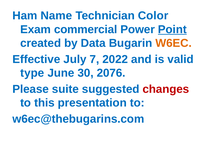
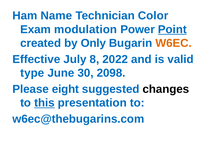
commercial: commercial -> modulation
Data: Data -> Only
7: 7 -> 8
2076: 2076 -> 2098
suite: suite -> eight
changes colour: red -> black
this underline: none -> present
